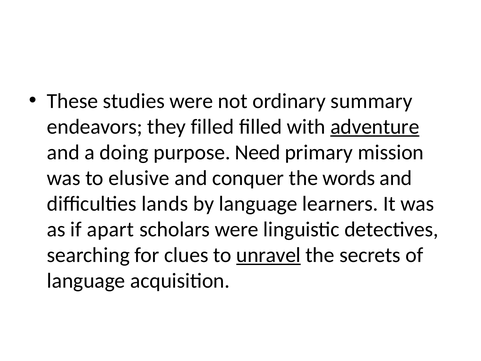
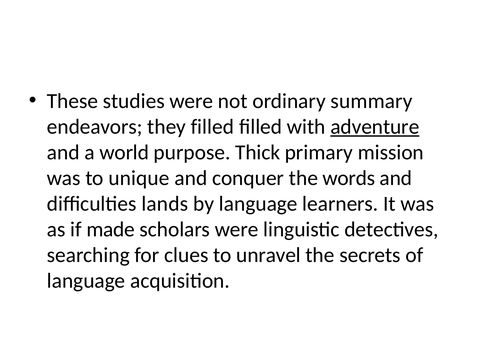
doing: doing -> world
Need: Need -> Thick
elusive: elusive -> unique
apart: apart -> made
unravel underline: present -> none
